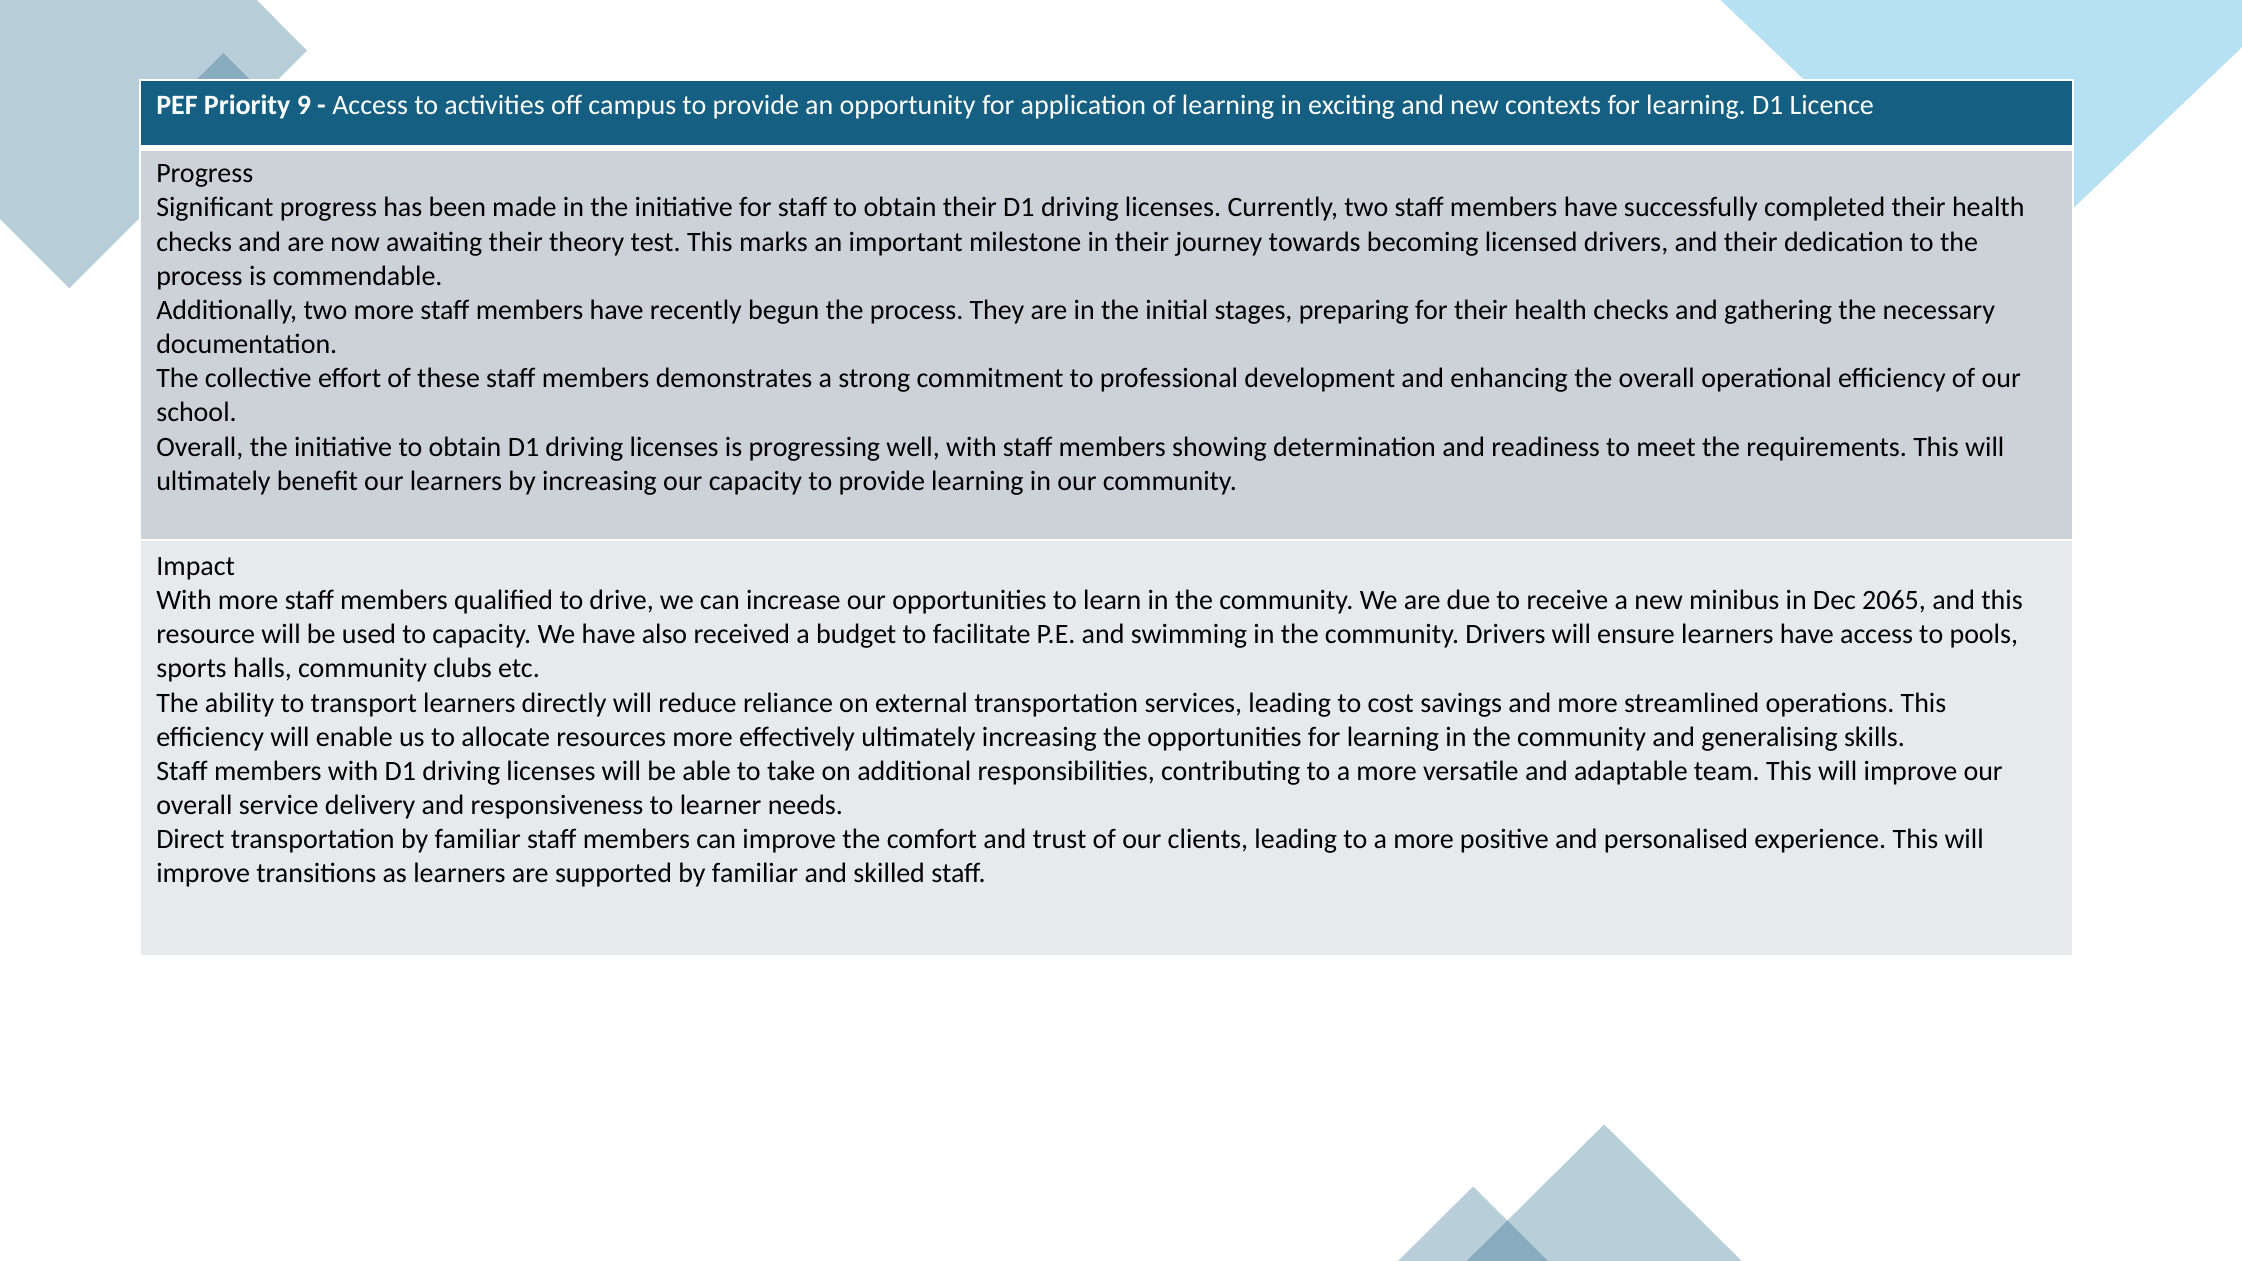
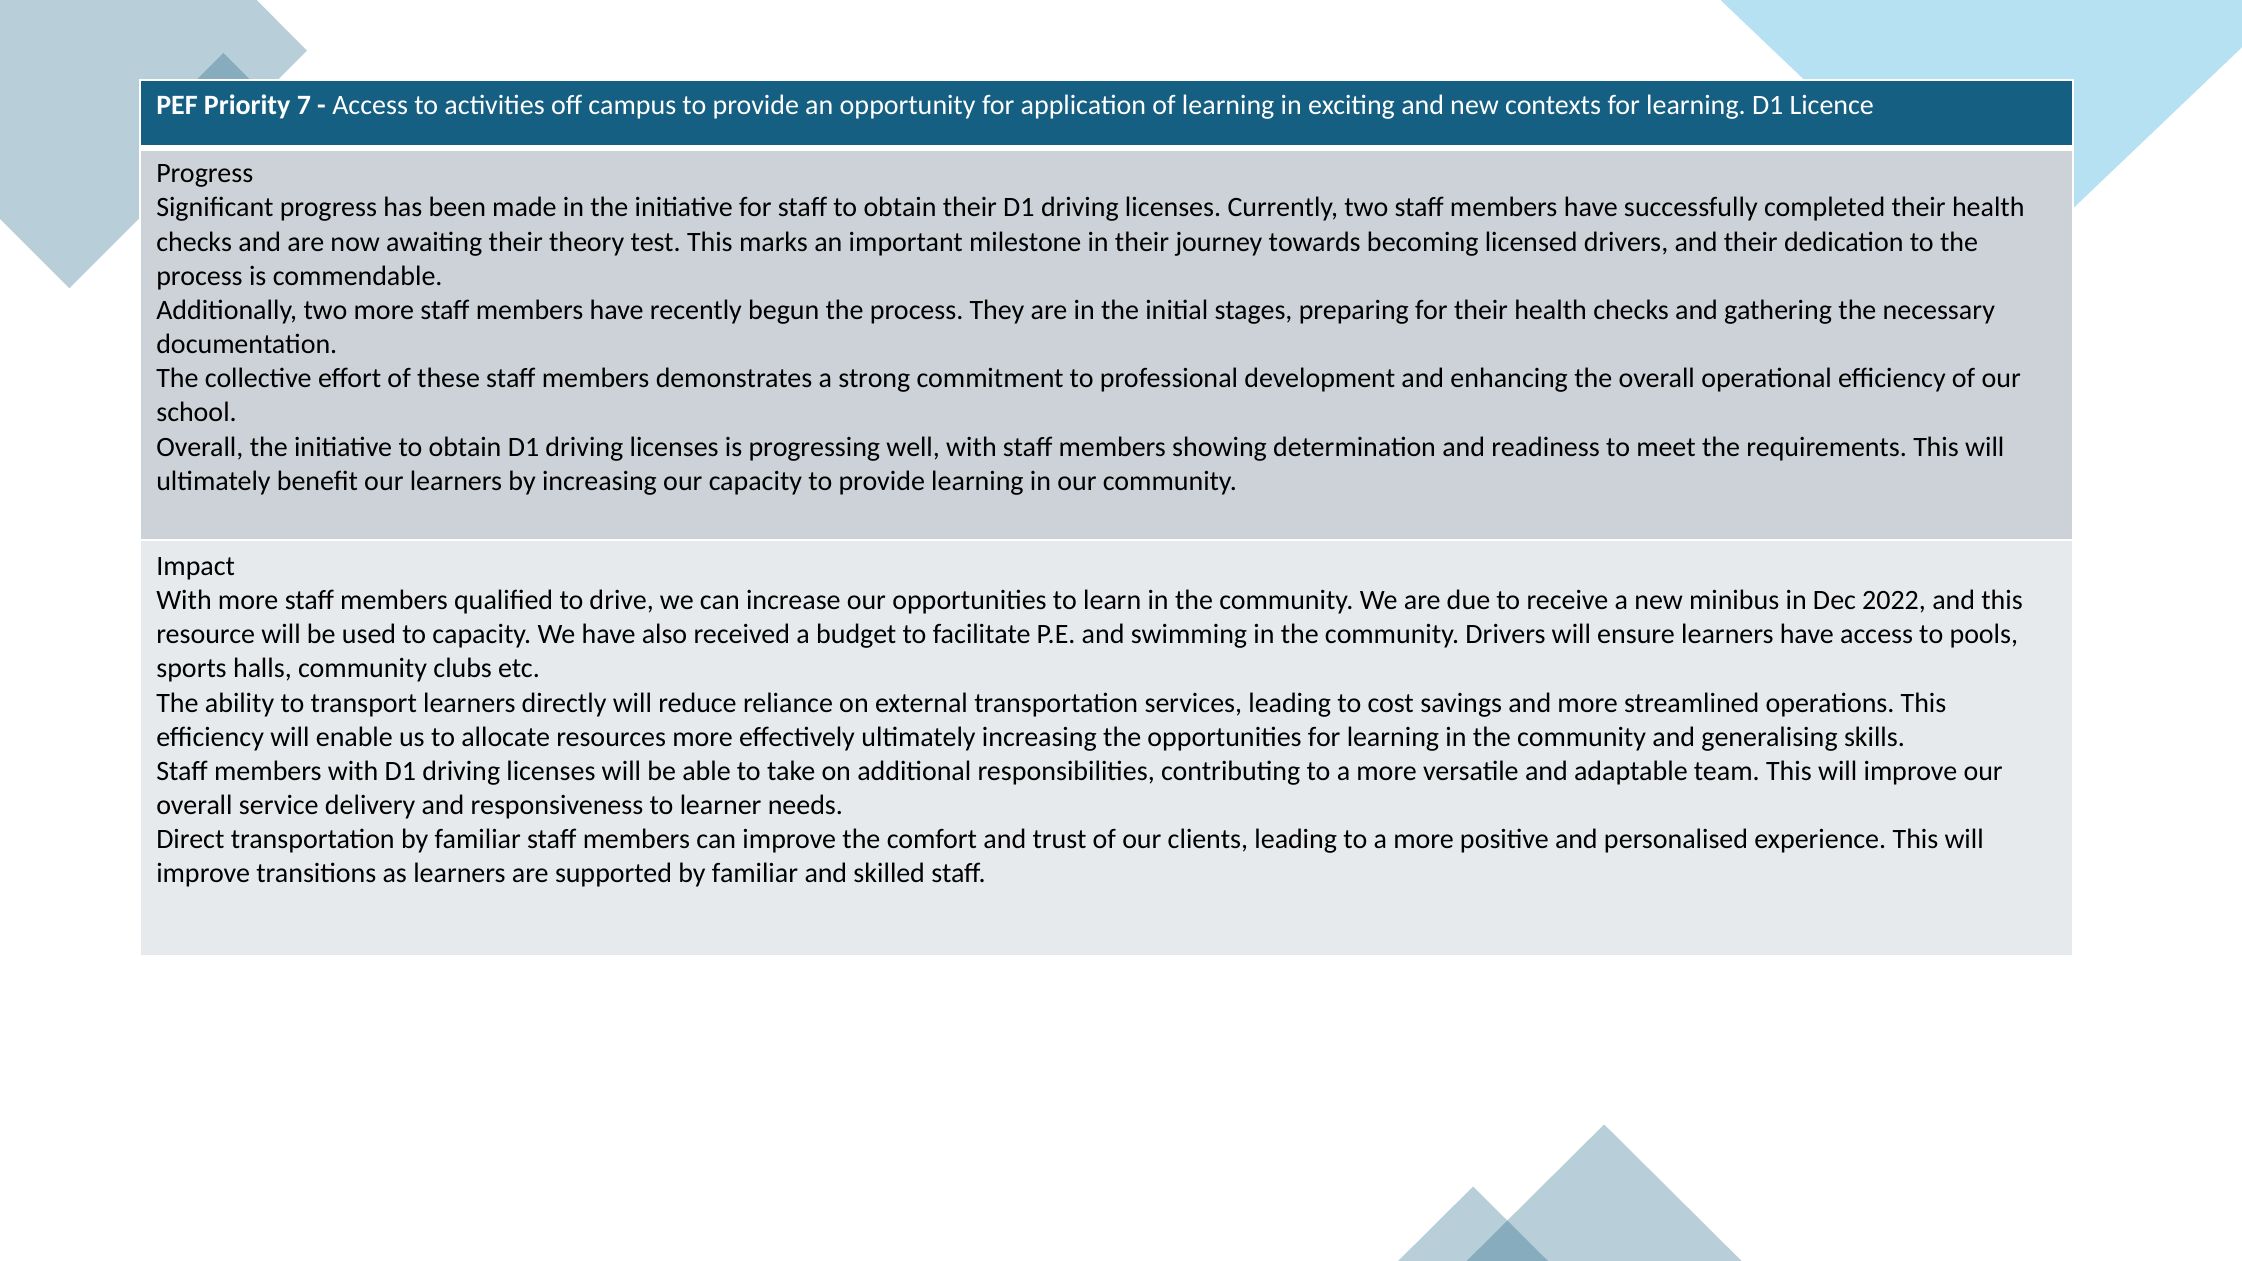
9: 9 -> 7
2065: 2065 -> 2022
